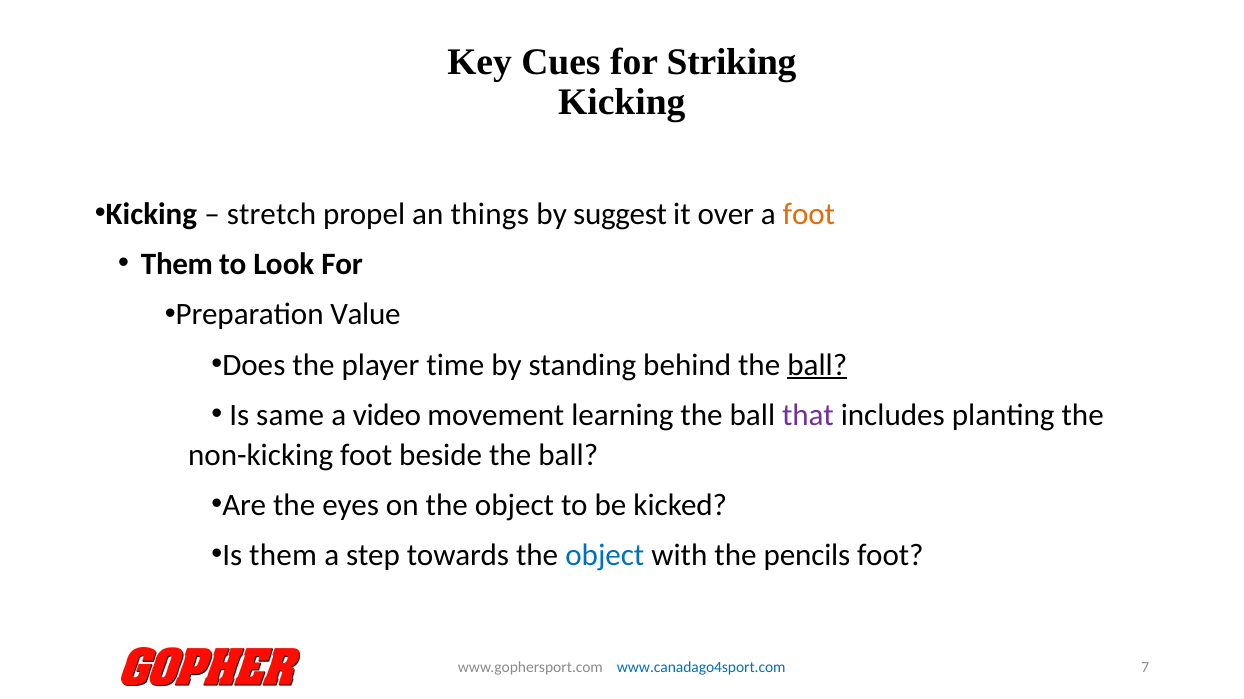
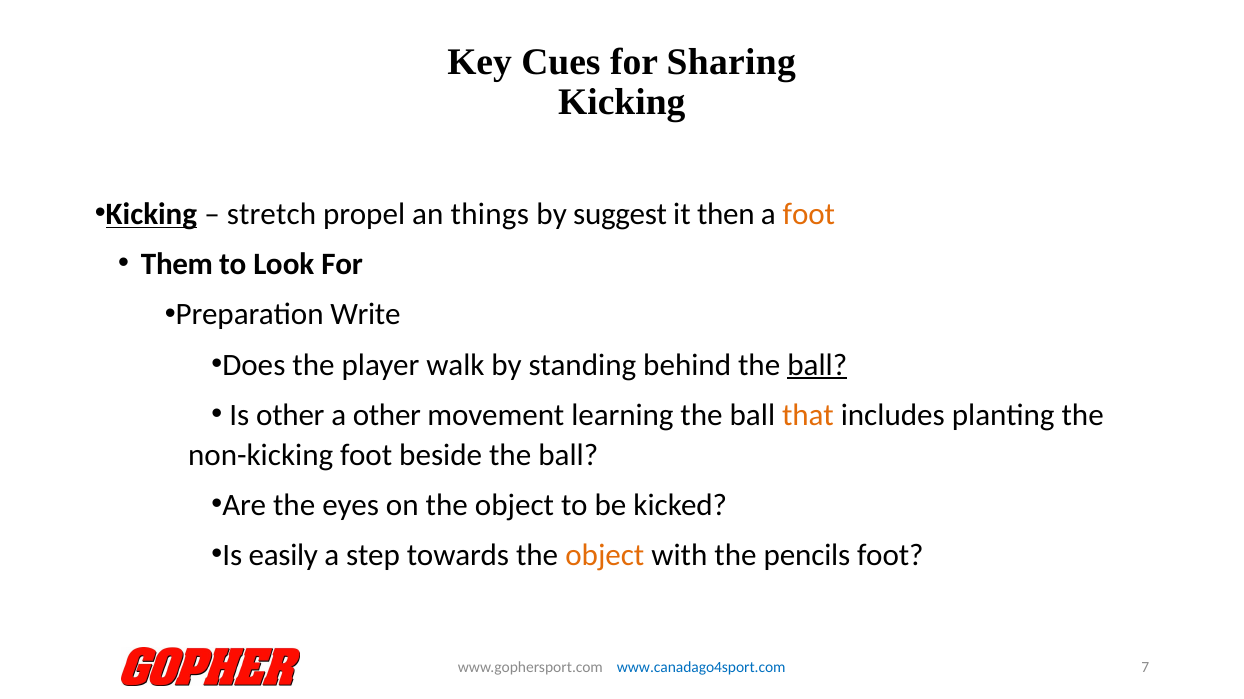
Striking: Striking -> Sharing
Kicking at (151, 214) underline: none -> present
over: over -> then
Value: Value -> Write
time: time -> walk
Is same: same -> other
a video: video -> other
that colour: purple -> orange
Is them: them -> easily
object at (605, 556) colour: blue -> orange
